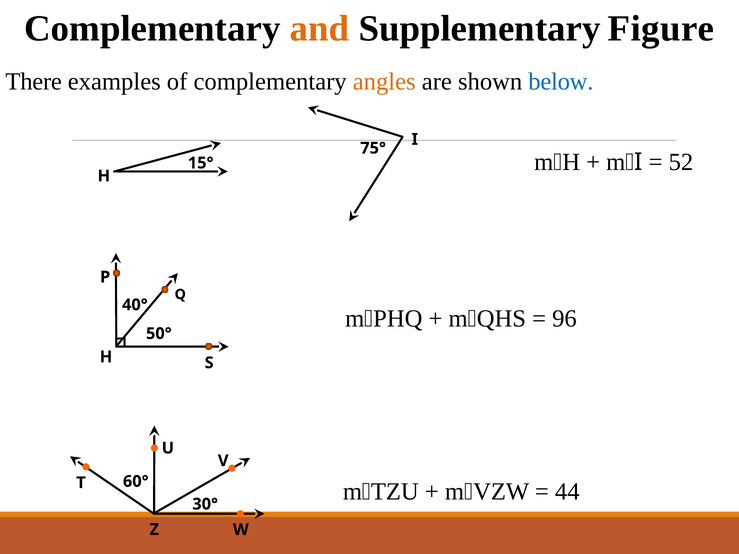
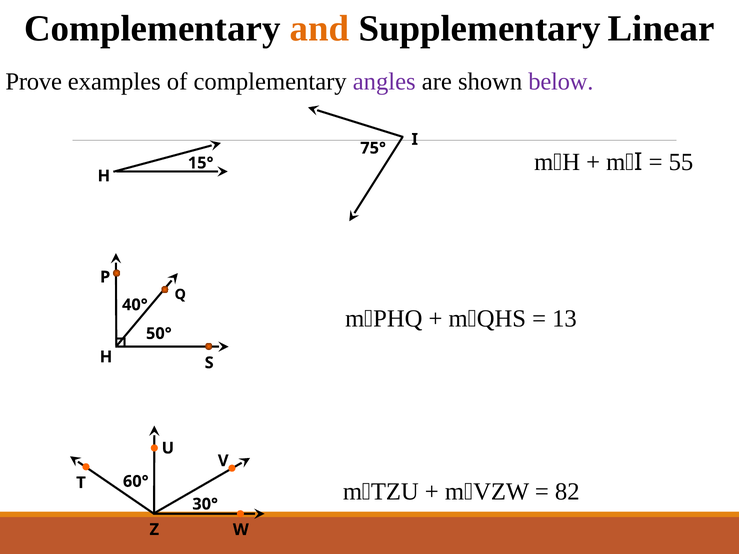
Figure: Figure -> Linear
There: There -> Prove
angles colour: orange -> purple
below colour: blue -> purple
52: 52 -> 55
96: 96 -> 13
44: 44 -> 82
